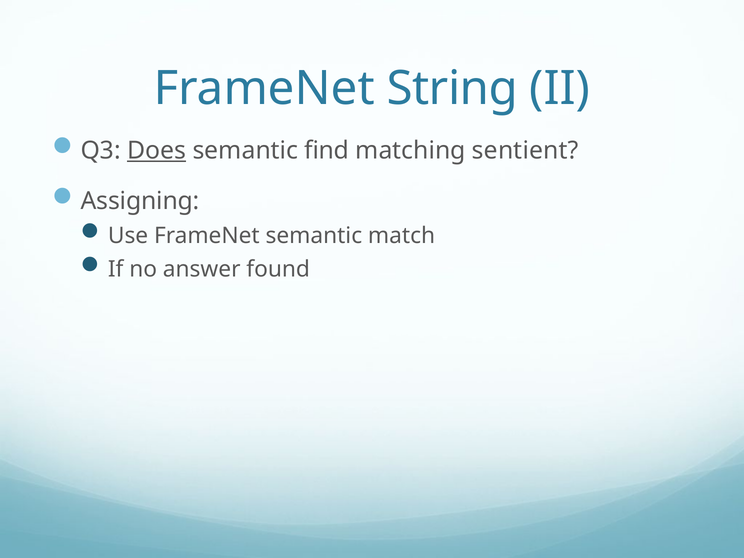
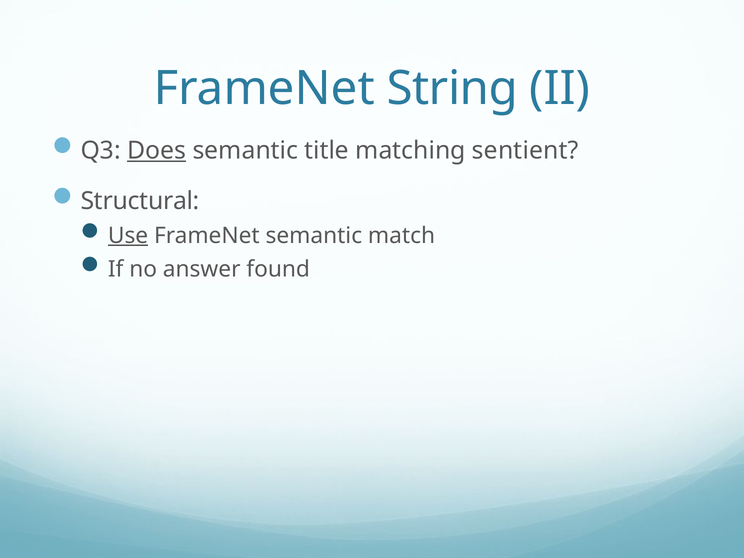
find: find -> title
Assigning: Assigning -> Structural
Use underline: none -> present
